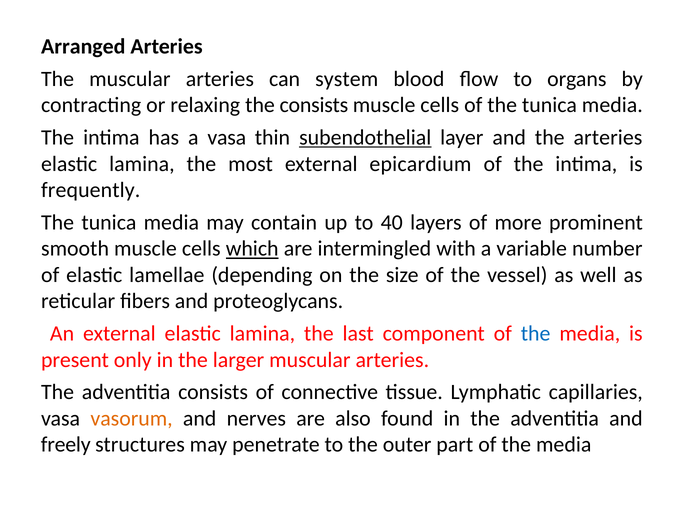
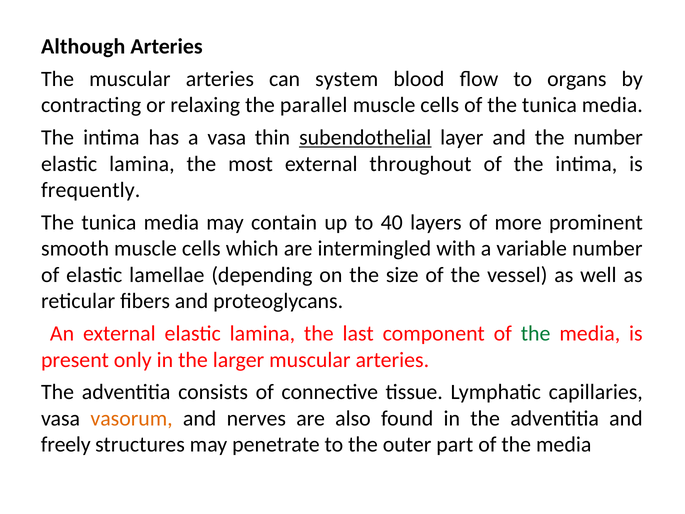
Arranged: Arranged -> Although
the consists: consists -> parallel
the arteries: arteries -> number
epicardium: epicardium -> throughout
which underline: present -> none
the at (536, 333) colour: blue -> green
